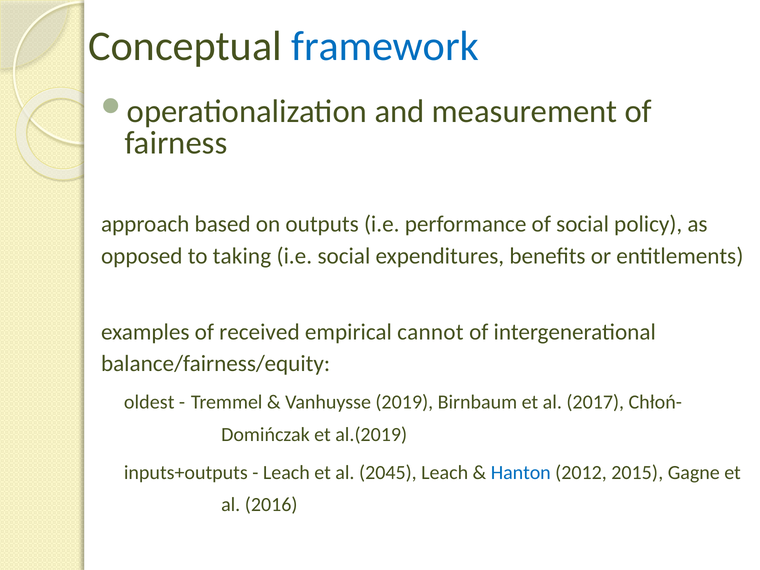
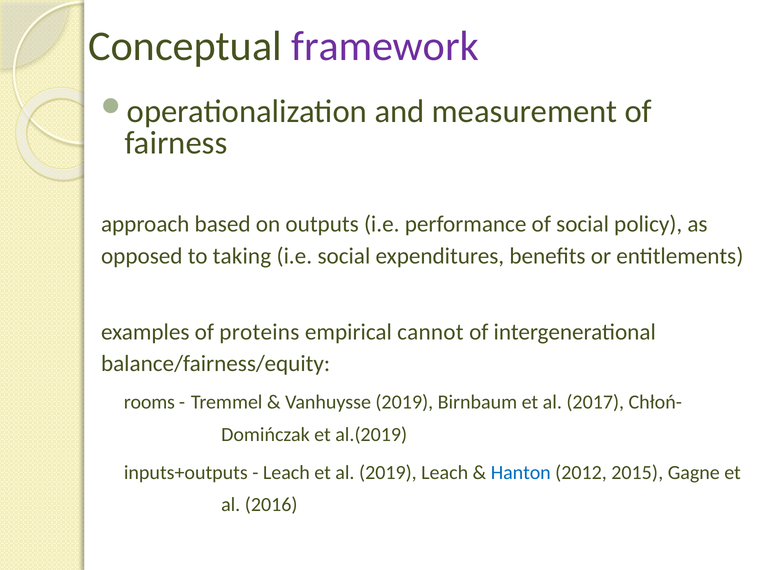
framework colour: blue -> purple
received: received -> proteins
oldest: oldest -> rooms
al 2045: 2045 -> 2019
